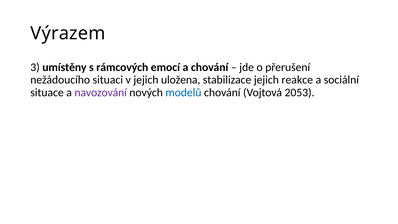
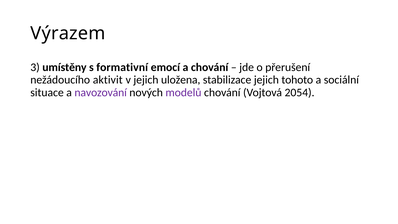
rámcových: rámcových -> formativní
situaci: situaci -> aktivit
reakce: reakce -> tohoto
modelů colour: blue -> purple
2053: 2053 -> 2054
